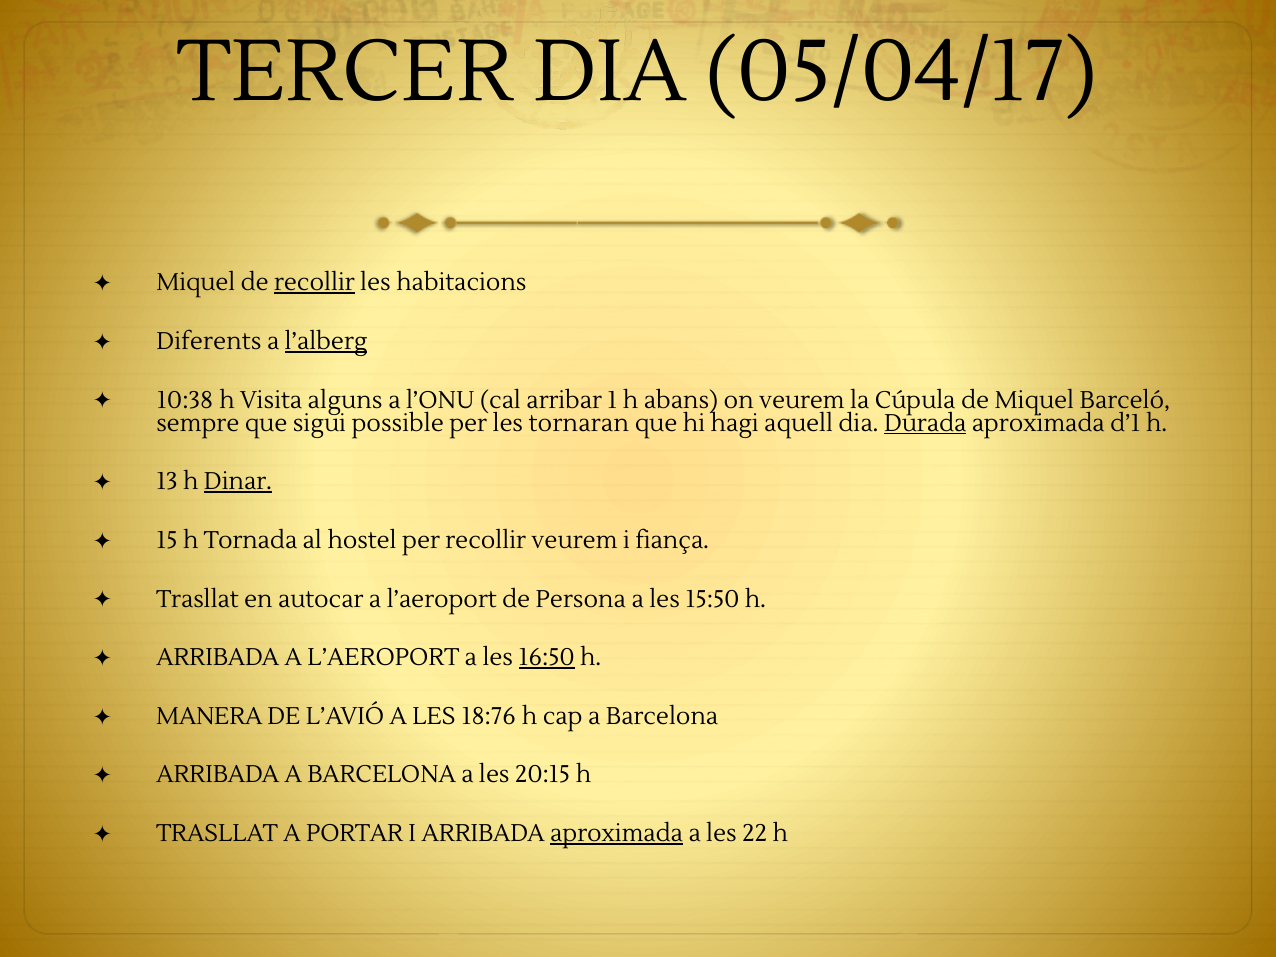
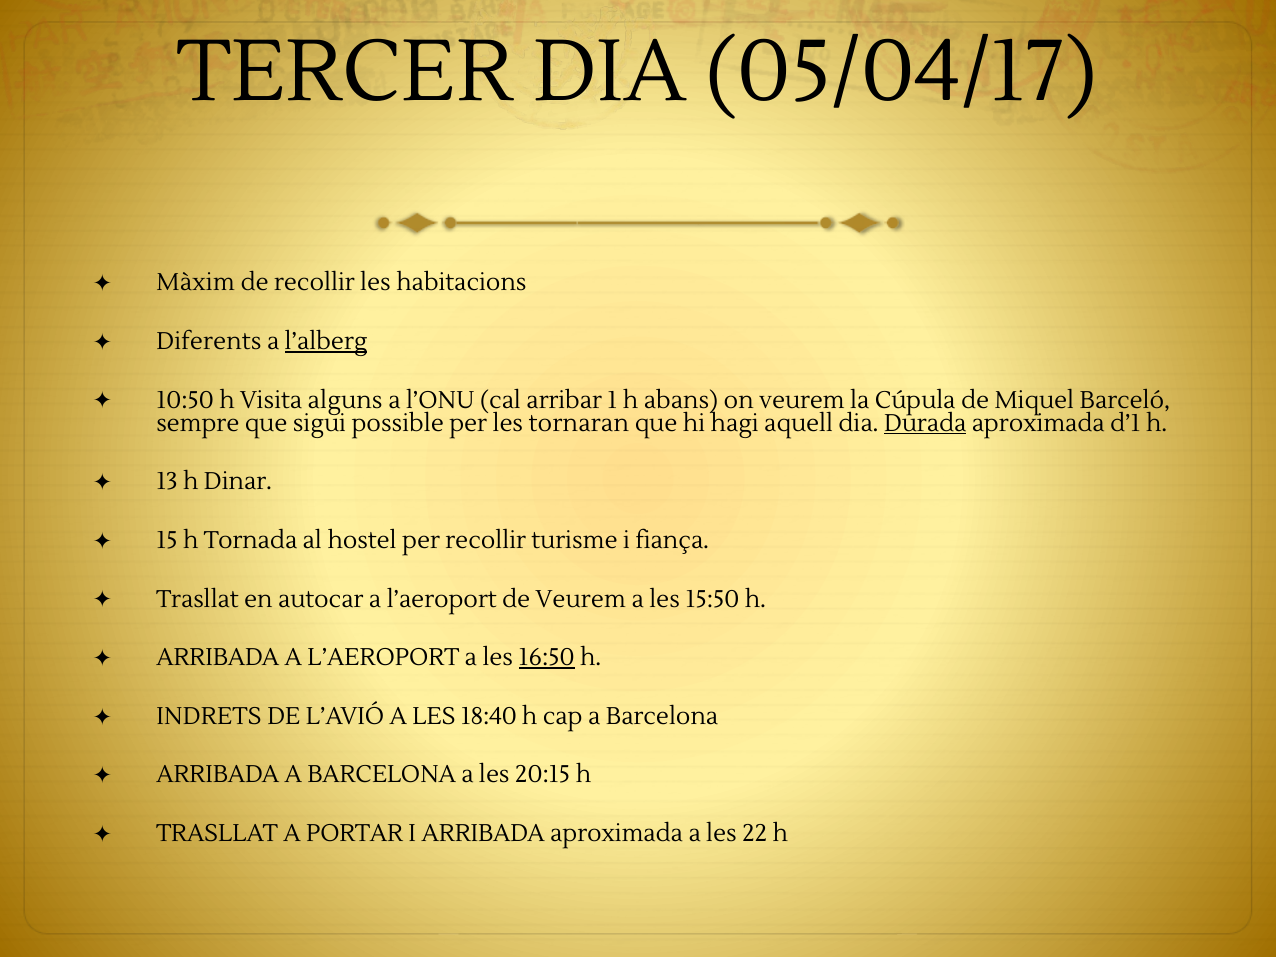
Miquel at (196, 283): Miquel -> Màxim
recollir at (314, 283) underline: present -> none
10:38: 10:38 -> 10:50
Dinar underline: present -> none
recollir veurem: veurem -> turisme
de Persona: Persona -> Veurem
MANERA: MANERA -> INDRETS
18:76: 18:76 -> 18:40
aproximada at (617, 834) underline: present -> none
